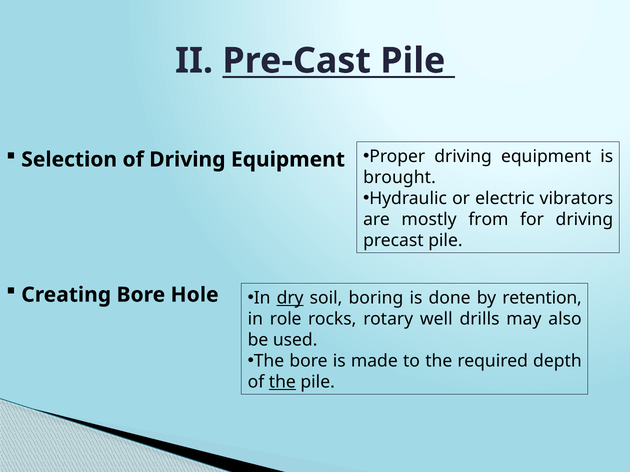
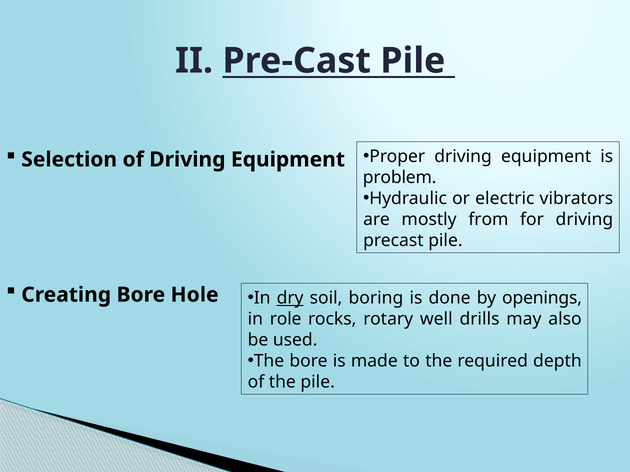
brought: brought -> problem
retention: retention -> openings
the at (282, 382) underline: present -> none
